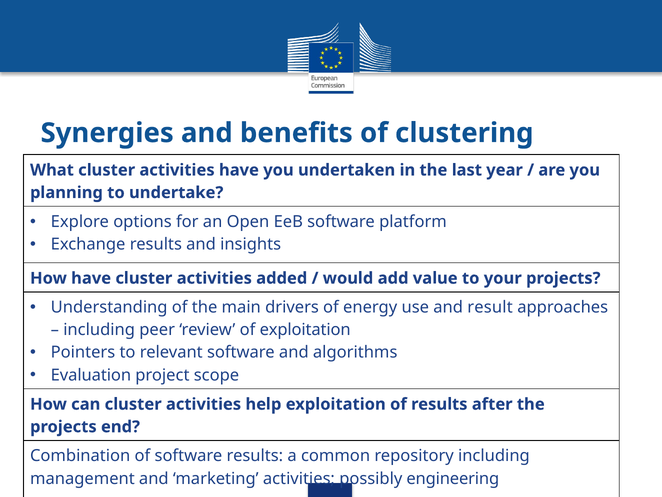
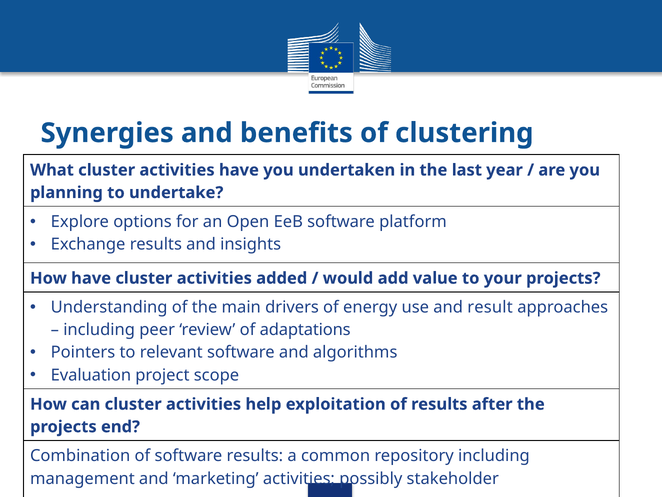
of exploitation: exploitation -> adaptations
engineering: engineering -> stakeholder
